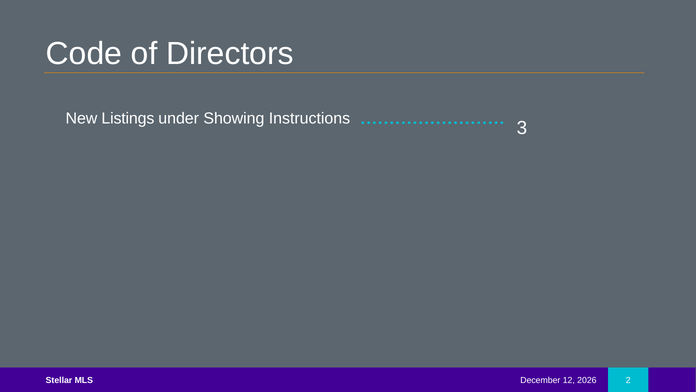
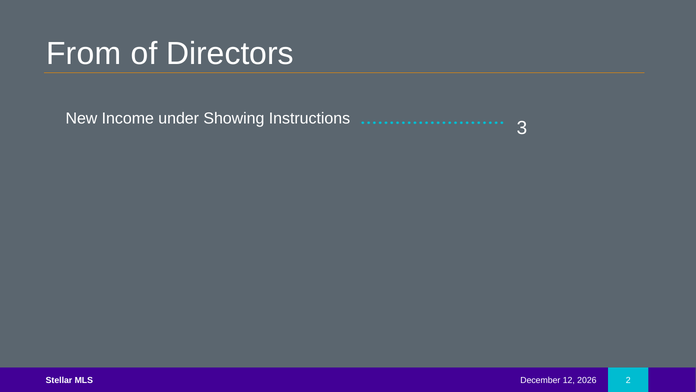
Code: Code -> From
Listings: Listings -> Income
